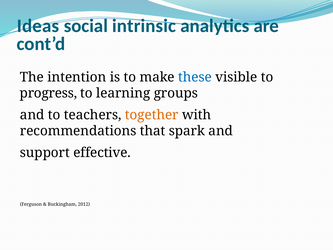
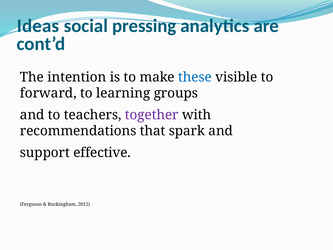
intrinsic: intrinsic -> pressing
progress: progress -> forward
together colour: orange -> purple
